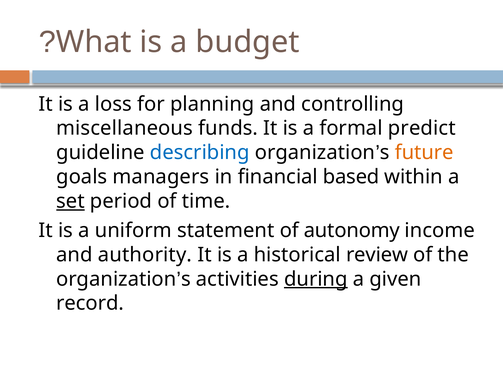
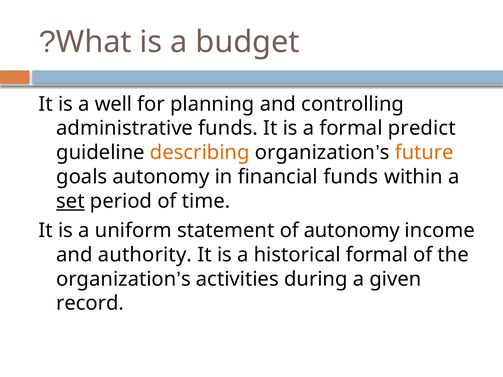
loss: loss -> well
miscellaneous: miscellaneous -> administrative
describing colour: blue -> orange
goals managers: managers -> autonomy
financial based: based -> funds
historical review: review -> formal
during underline: present -> none
